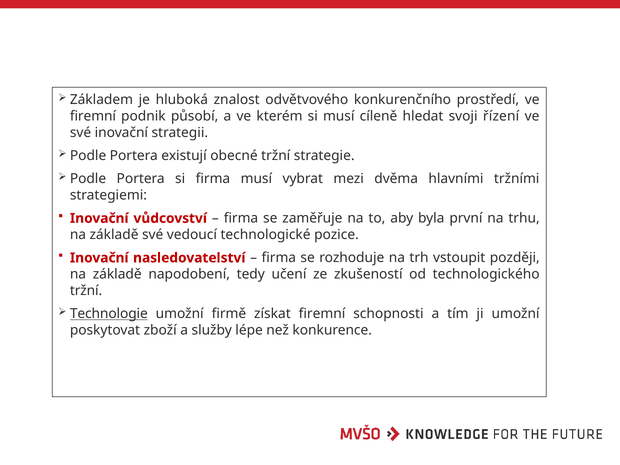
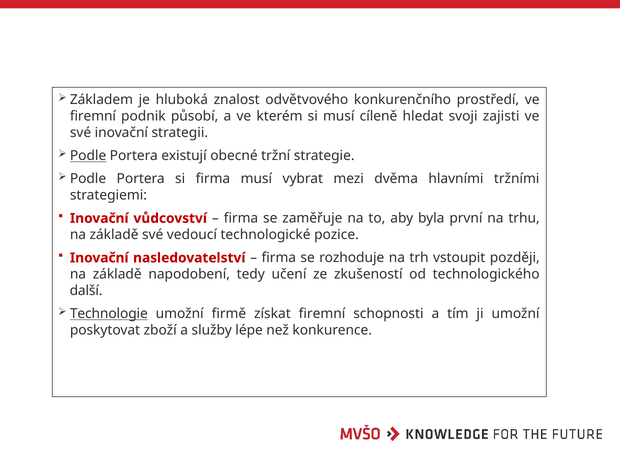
řízení: řízení -> zajisti
Podle at (88, 156) underline: none -> present
tržní at (86, 291): tržní -> další
